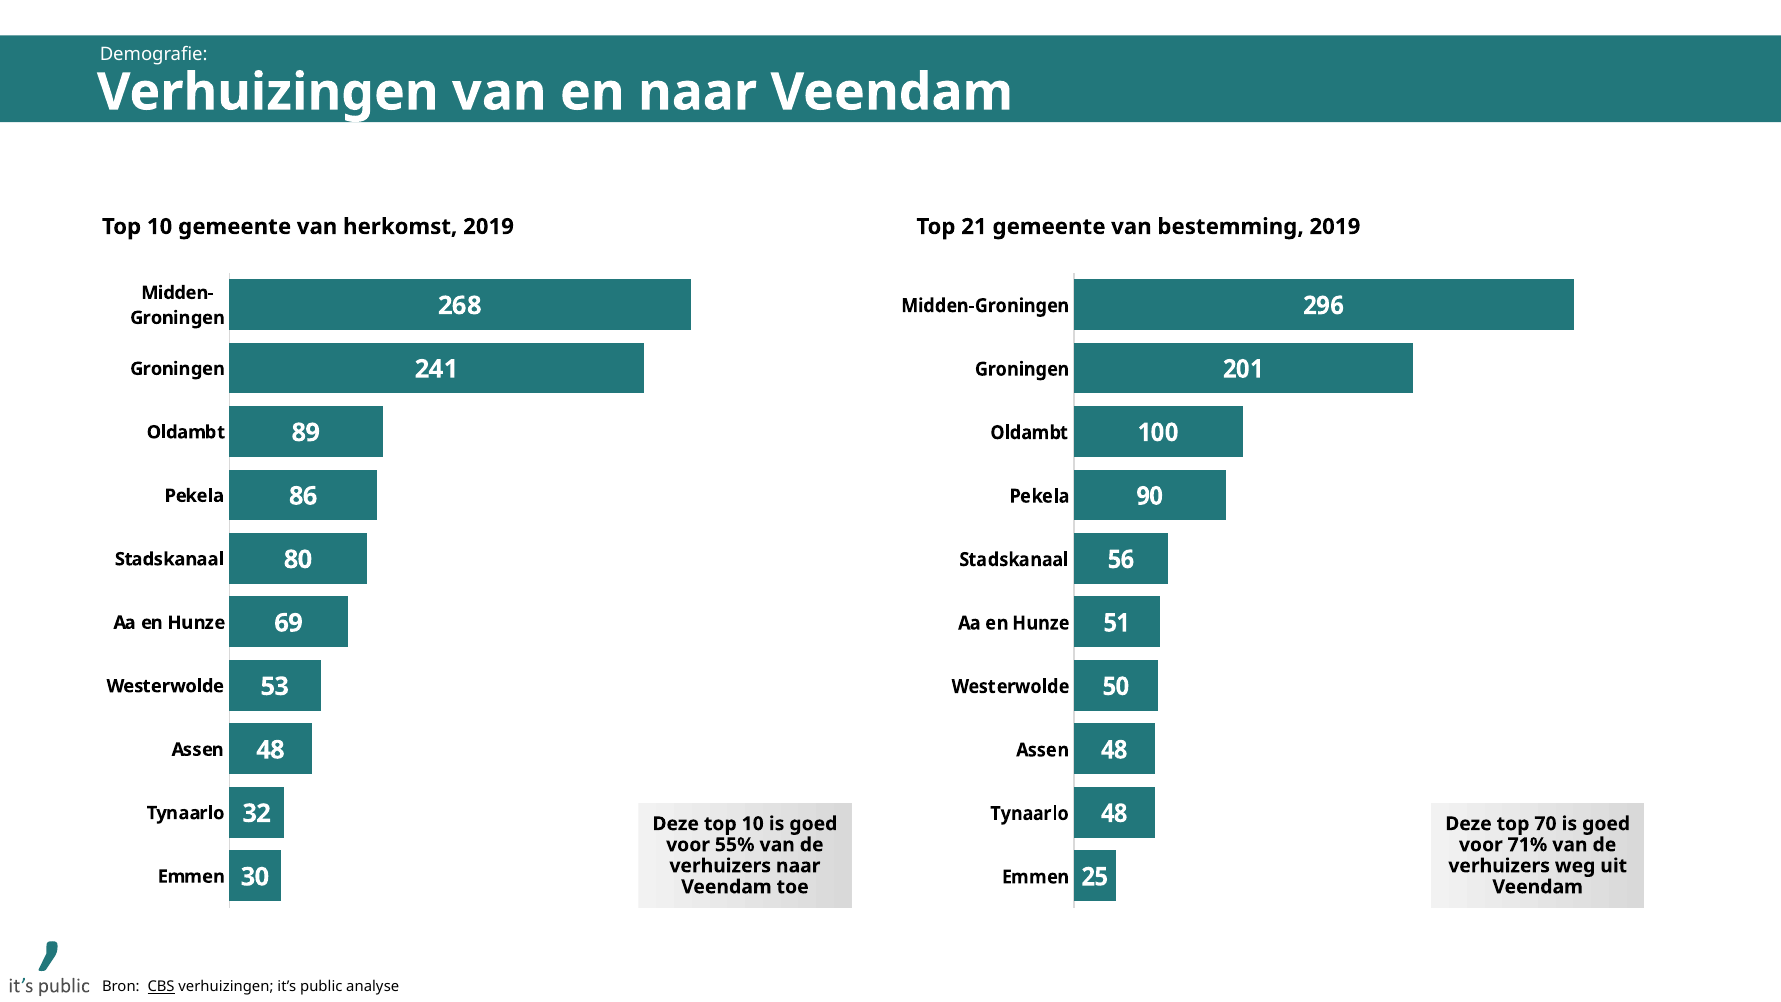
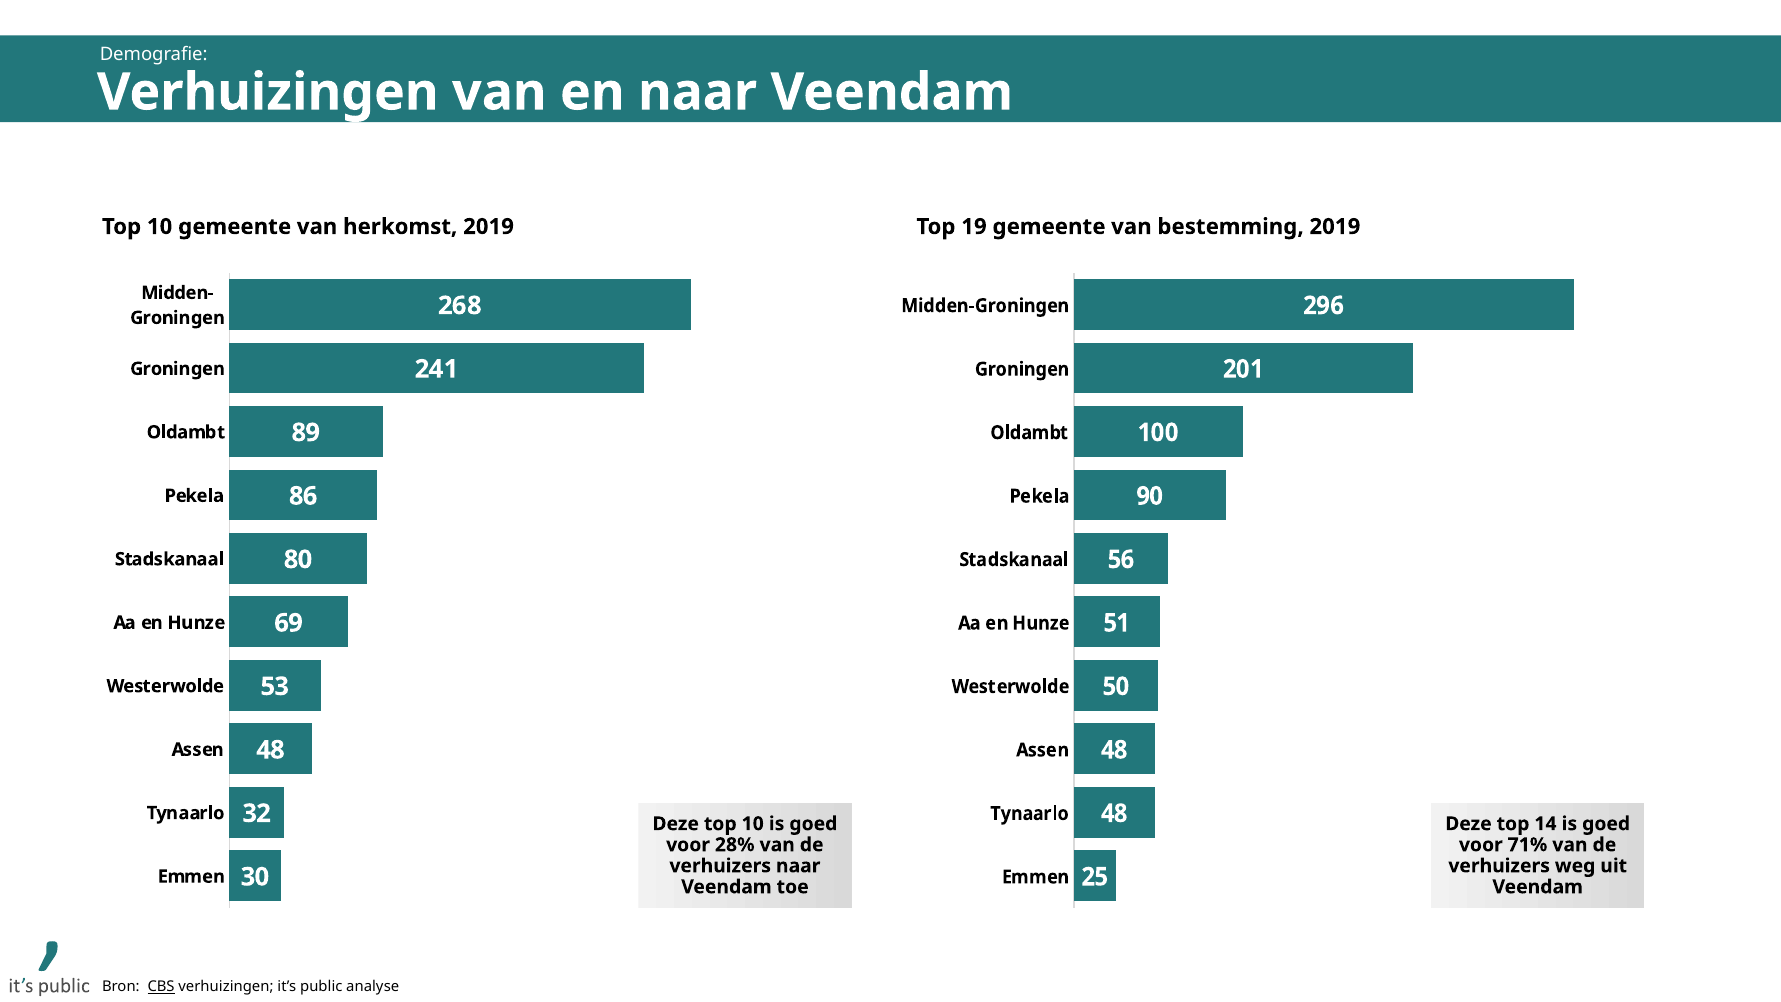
21: 21 -> 19
70: 70 -> 14
55%: 55% -> 28%
